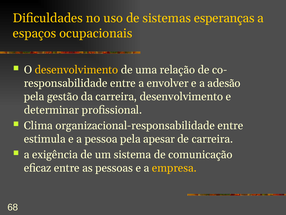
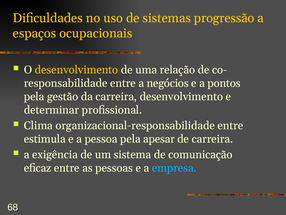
esperanças: esperanças -> progressão
envolver: envolver -> negócios
adesão: adesão -> pontos
empresa colour: yellow -> light blue
